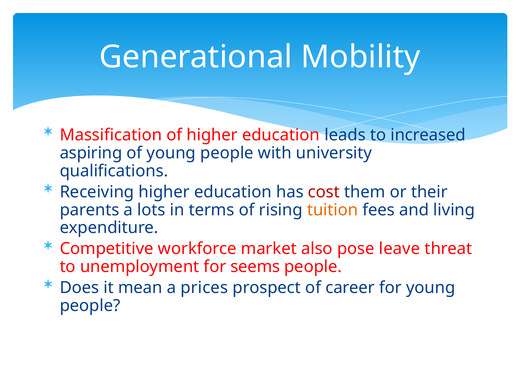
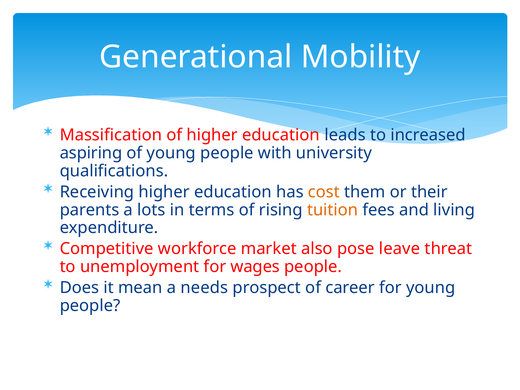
cost colour: red -> orange
seems: seems -> wages
prices: prices -> needs
